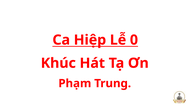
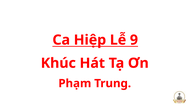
0: 0 -> 9
